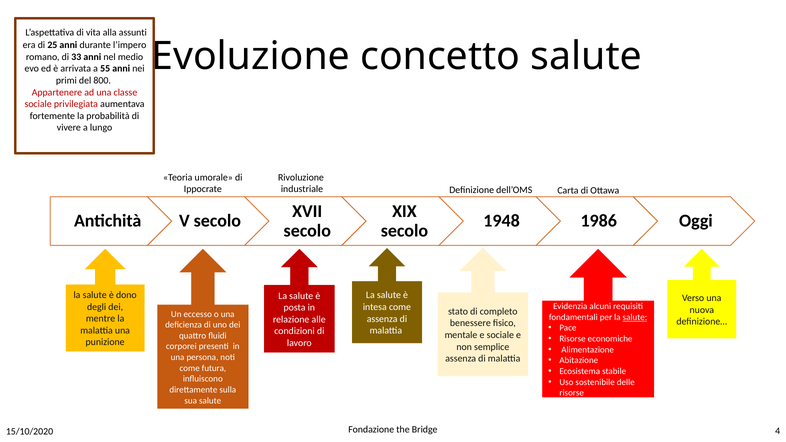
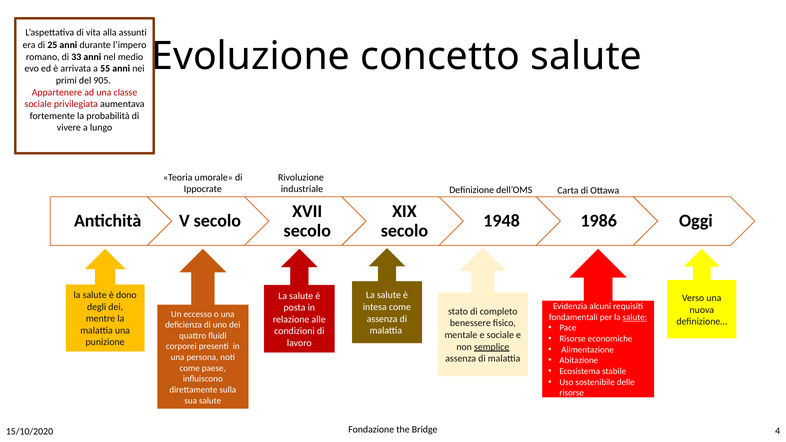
800: 800 -> 905
semplice underline: none -> present
futura: futura -> paese
